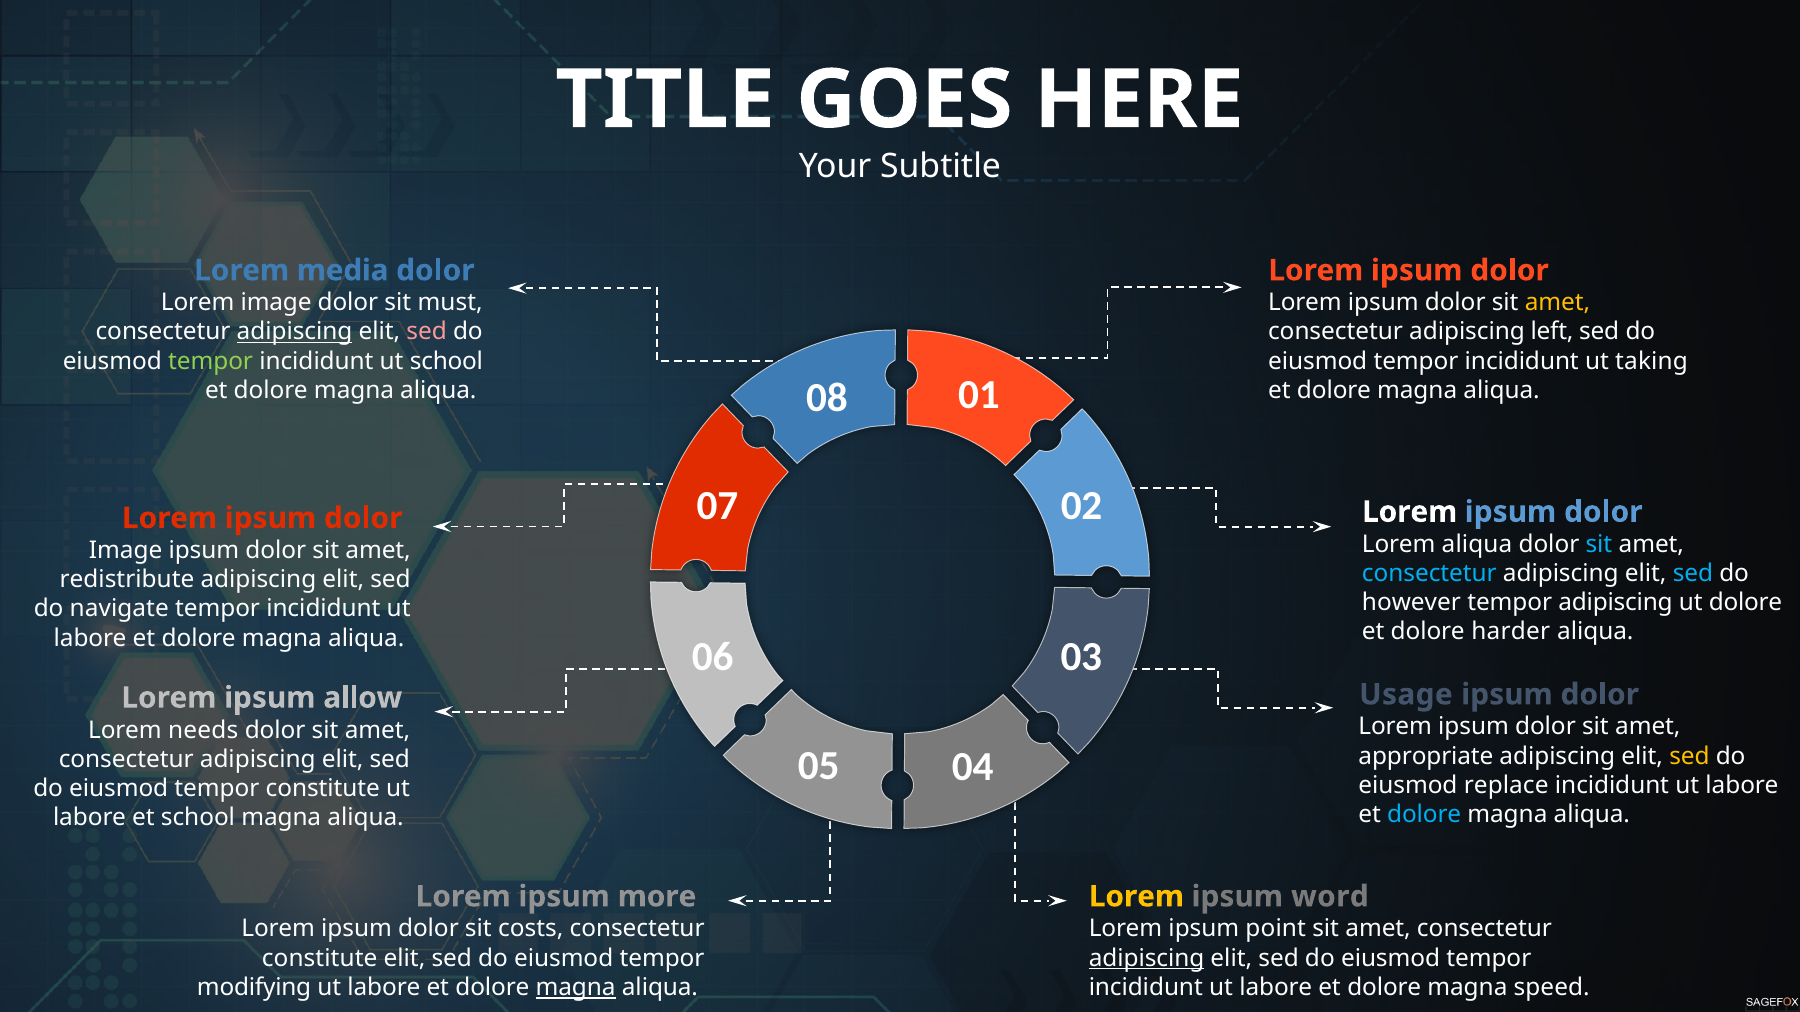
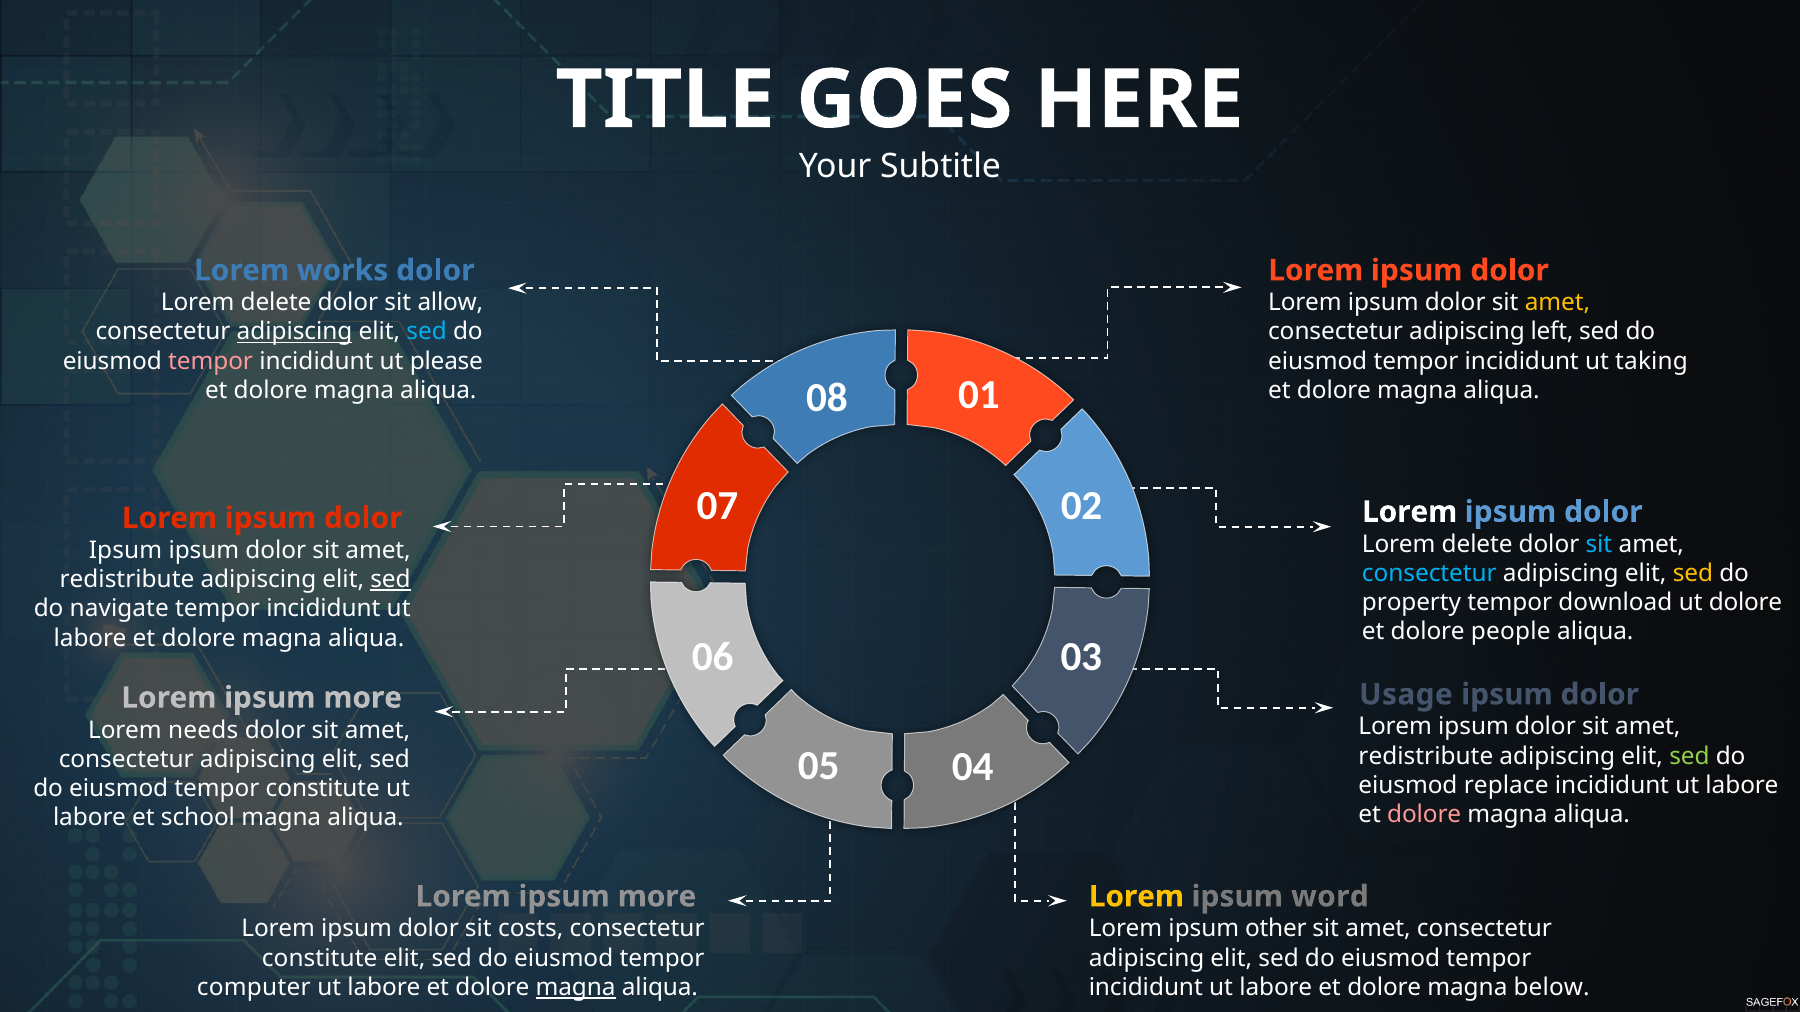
media: media -> works
image at (276, 303): image -> delete
must: must -> allow
sed at (427, 332) colour: pink -> light blue
tempor at (211, 361) colour: light green -> pink
ut school: school -> please
aliqua at (1477, 544): aliqua -> delete
Image at (126, 551): Image -> Ipsum
sed at (1693, 574) colour: light blue -> yellow
sed at (391, 580) underline: none -> present
however: however -> property
tempor adipiscing: adipiscing -> download
harder: harder -> people
allow at (363, 698): allow -> more
appropriate at (1426, 756): appropriate -> redistribute
sed at (1689, 756) colour: yellow -> light green
dolore at (1424, 815) colour: light blue -> pink
point: point -> other
adipiscing at (1147, 959) underline: present -> none
modifying: modifying -> computer
speed: speed -> below
